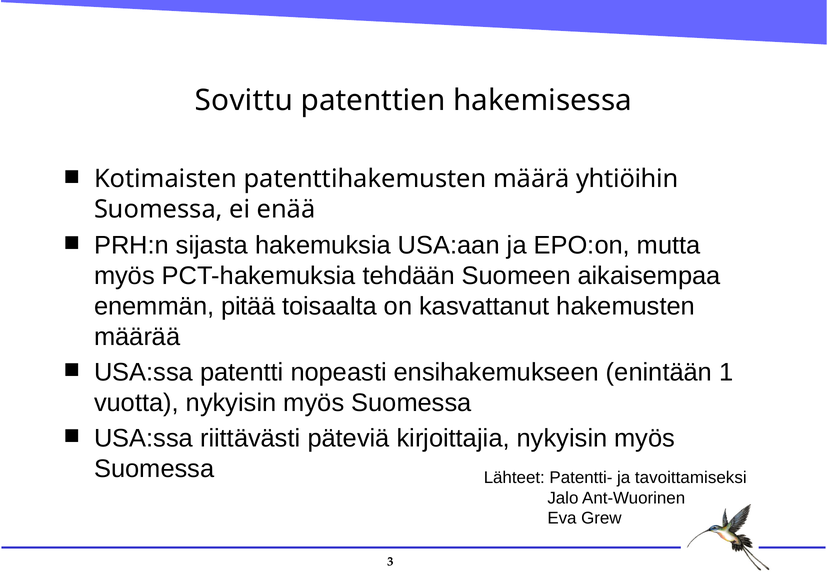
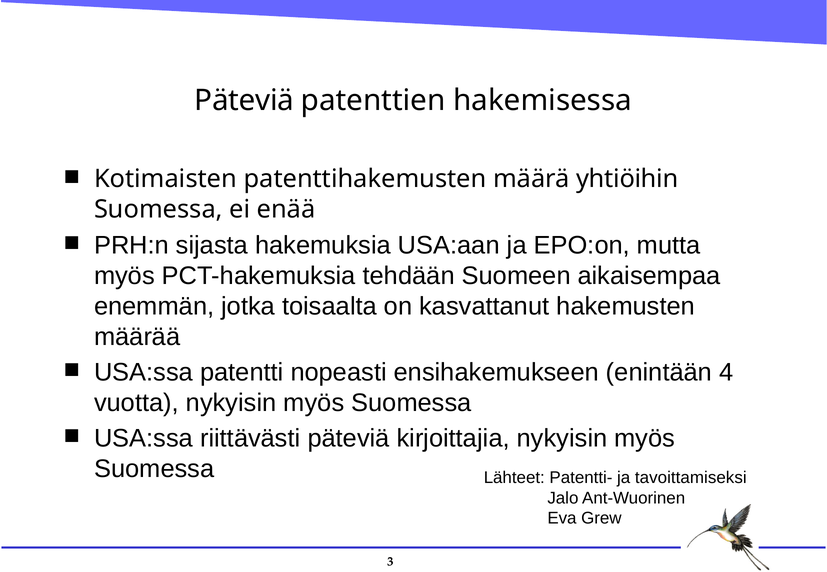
Sovittu at (244, 101): Sovittu -> Päteviä
pitää: pitää -> jotka
1: 1 -> 4
